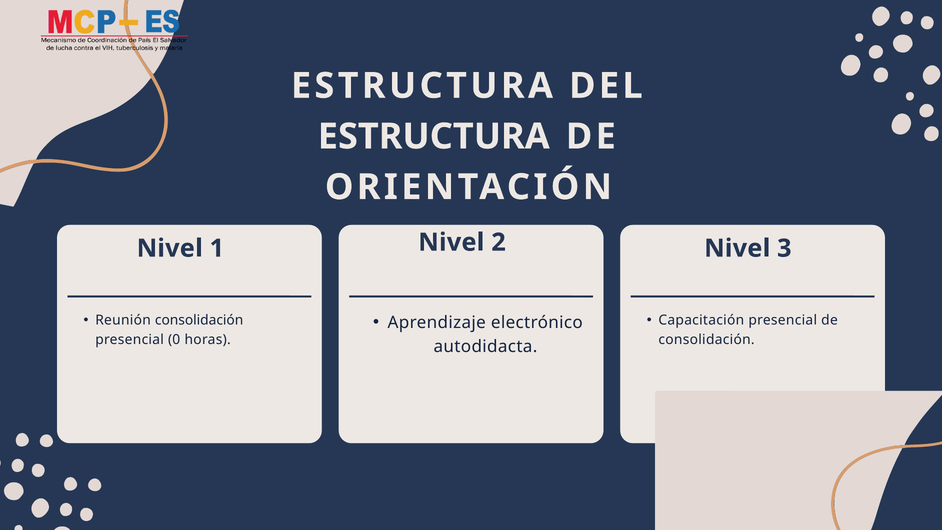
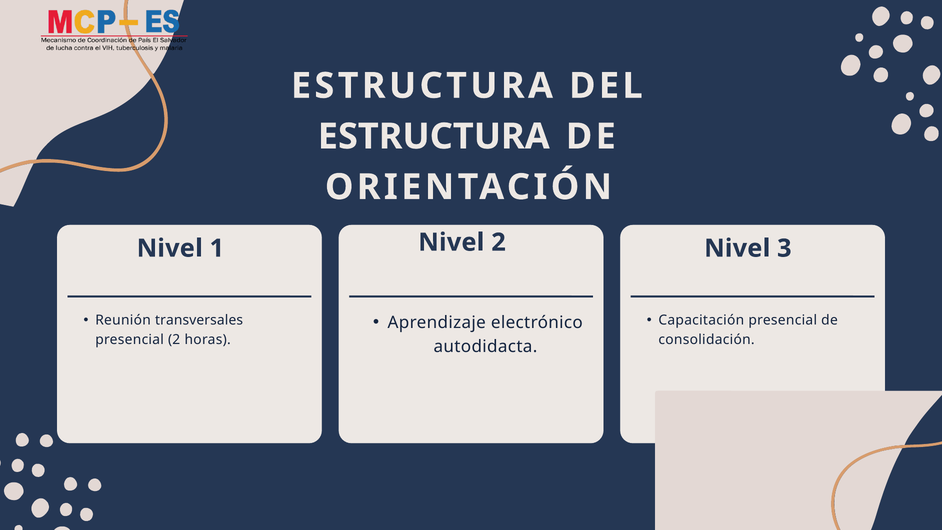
Reunión consolidación: consolidación -> transversales
presencial 0: 0 -> 2
